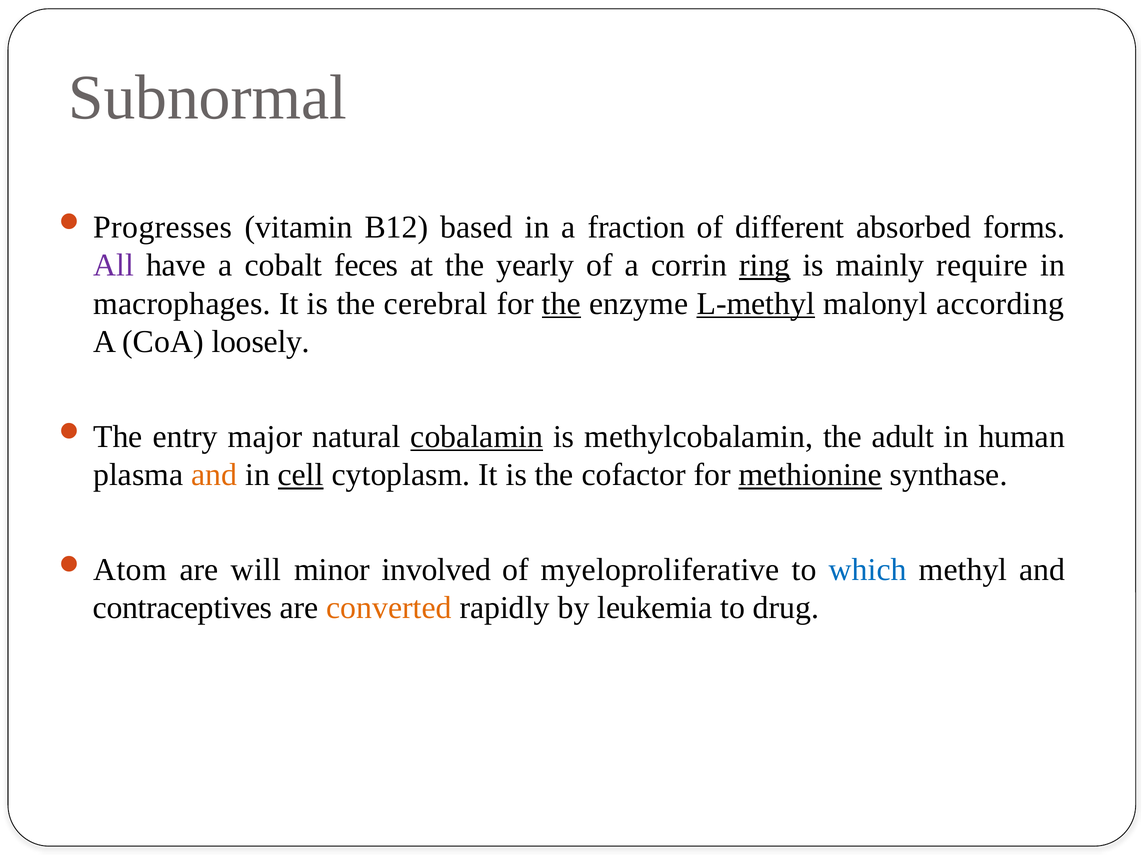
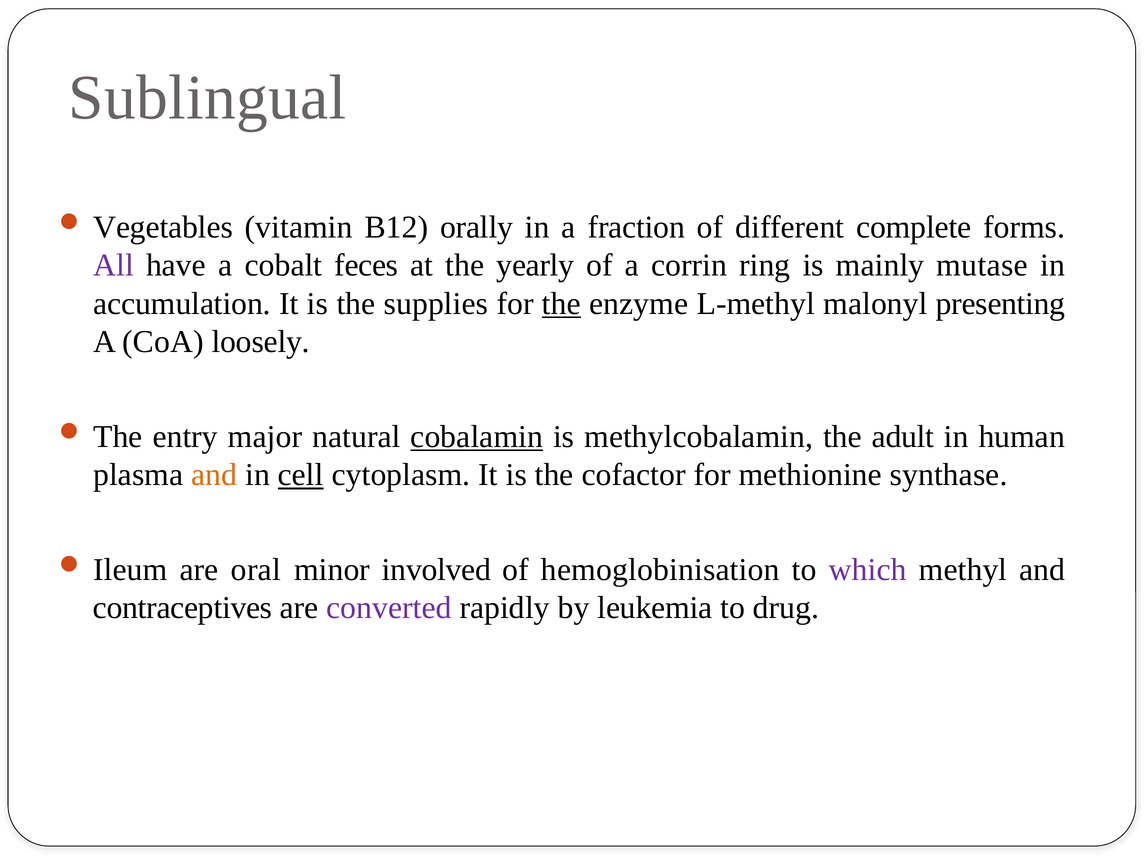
Subnormal: Subnormal -> Sublingual
Progresses: Progresses -> Vegetables
based: based -> orally
absorbed: absorbed -> complete
ring underline: present -> none
require: require -> mutase
macrophages: macrophages -> accumulation
cerebral: cerebral -> supplies
L-methyl underline: present -> none
according: according -> presenting
methionine underline: present -> none
Atom: Atom -> Ileum
will: will -> oral
myeloproliferative: myeloproliferative -> hemoglobinisation
which colour: blue -> purple
converted colour: orange -> purple
